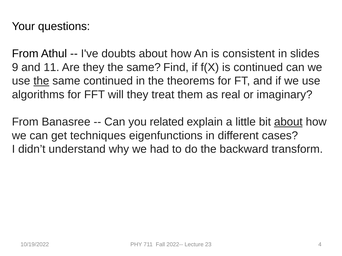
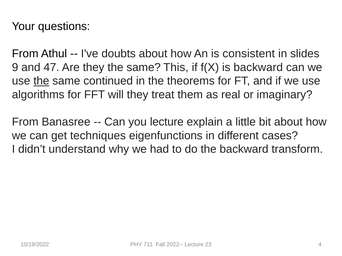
11: 11 -> 47
Find: Find -> This
is continued: continued -> backward
you related: related -> lecture
about at (288, 122) underline: present -> none
